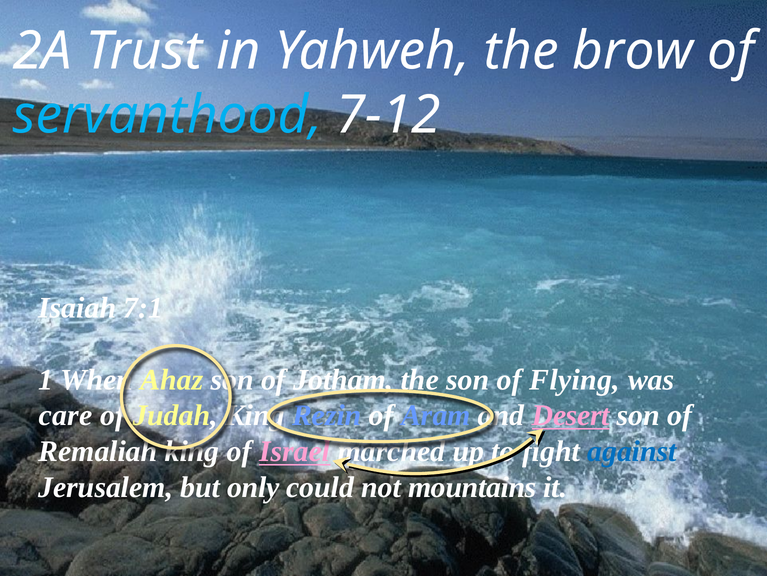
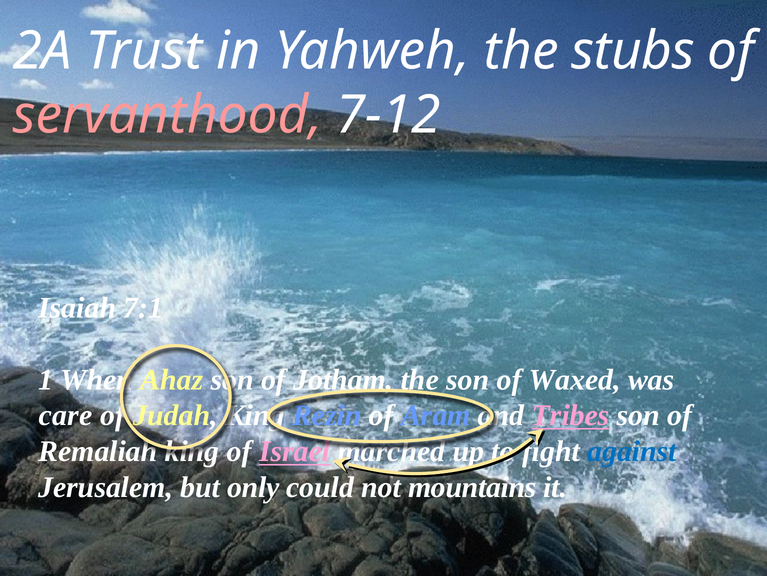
brow: brow -> stubs
servanthood colour: light blue -> pink
Flying: Flying -> Waxed
Desert: Desert -> Tribes
